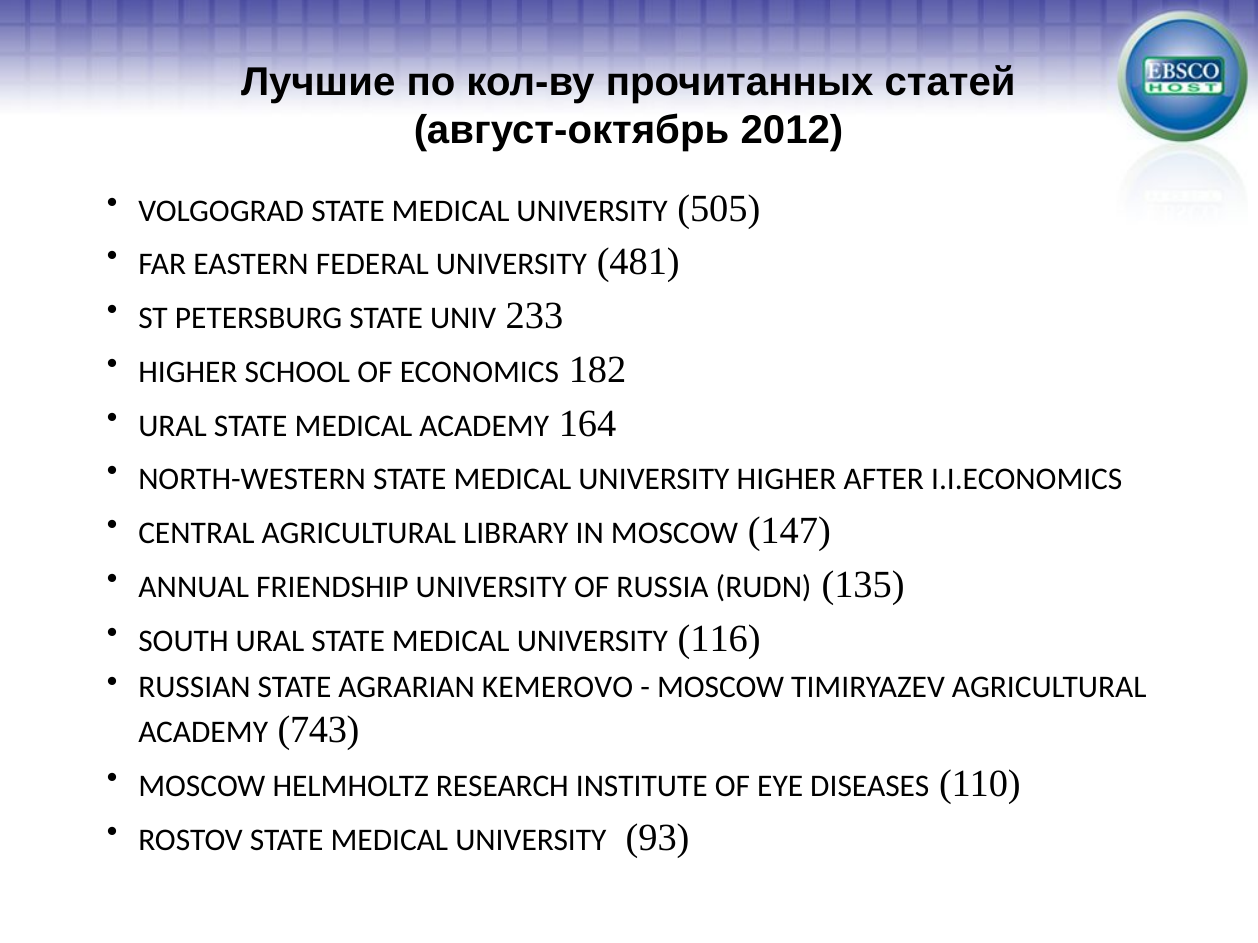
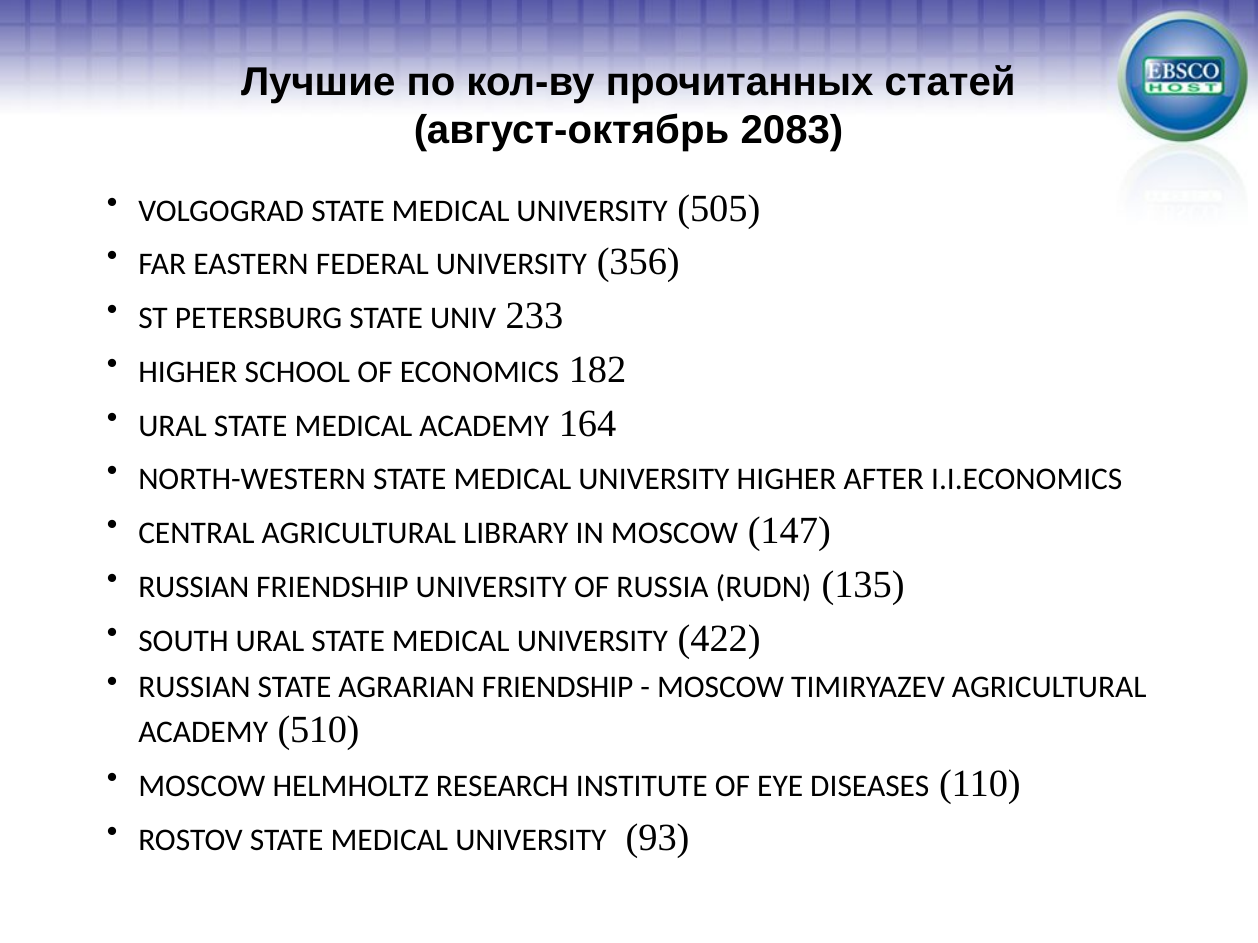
2012: 2012 -> 2083
481: 481 -> 356
ANNUAL at (194, 587): ANNUAL -> RUSSIAN
116: 116 -> 422
AGRARIAN KEMEROVO: KEMEROVO -> FRIENDSHIP
743: 743 -> 510
